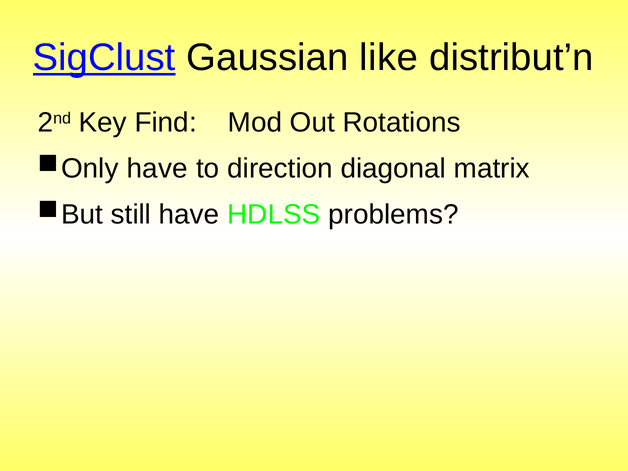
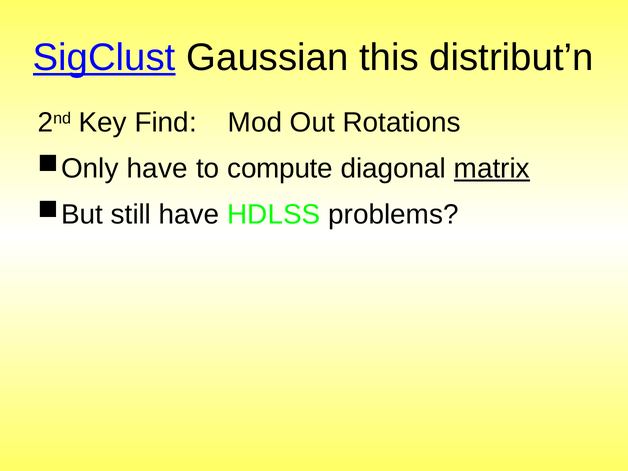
like: like -> this
direction: direction -> compute
matrix underline: none -> present
